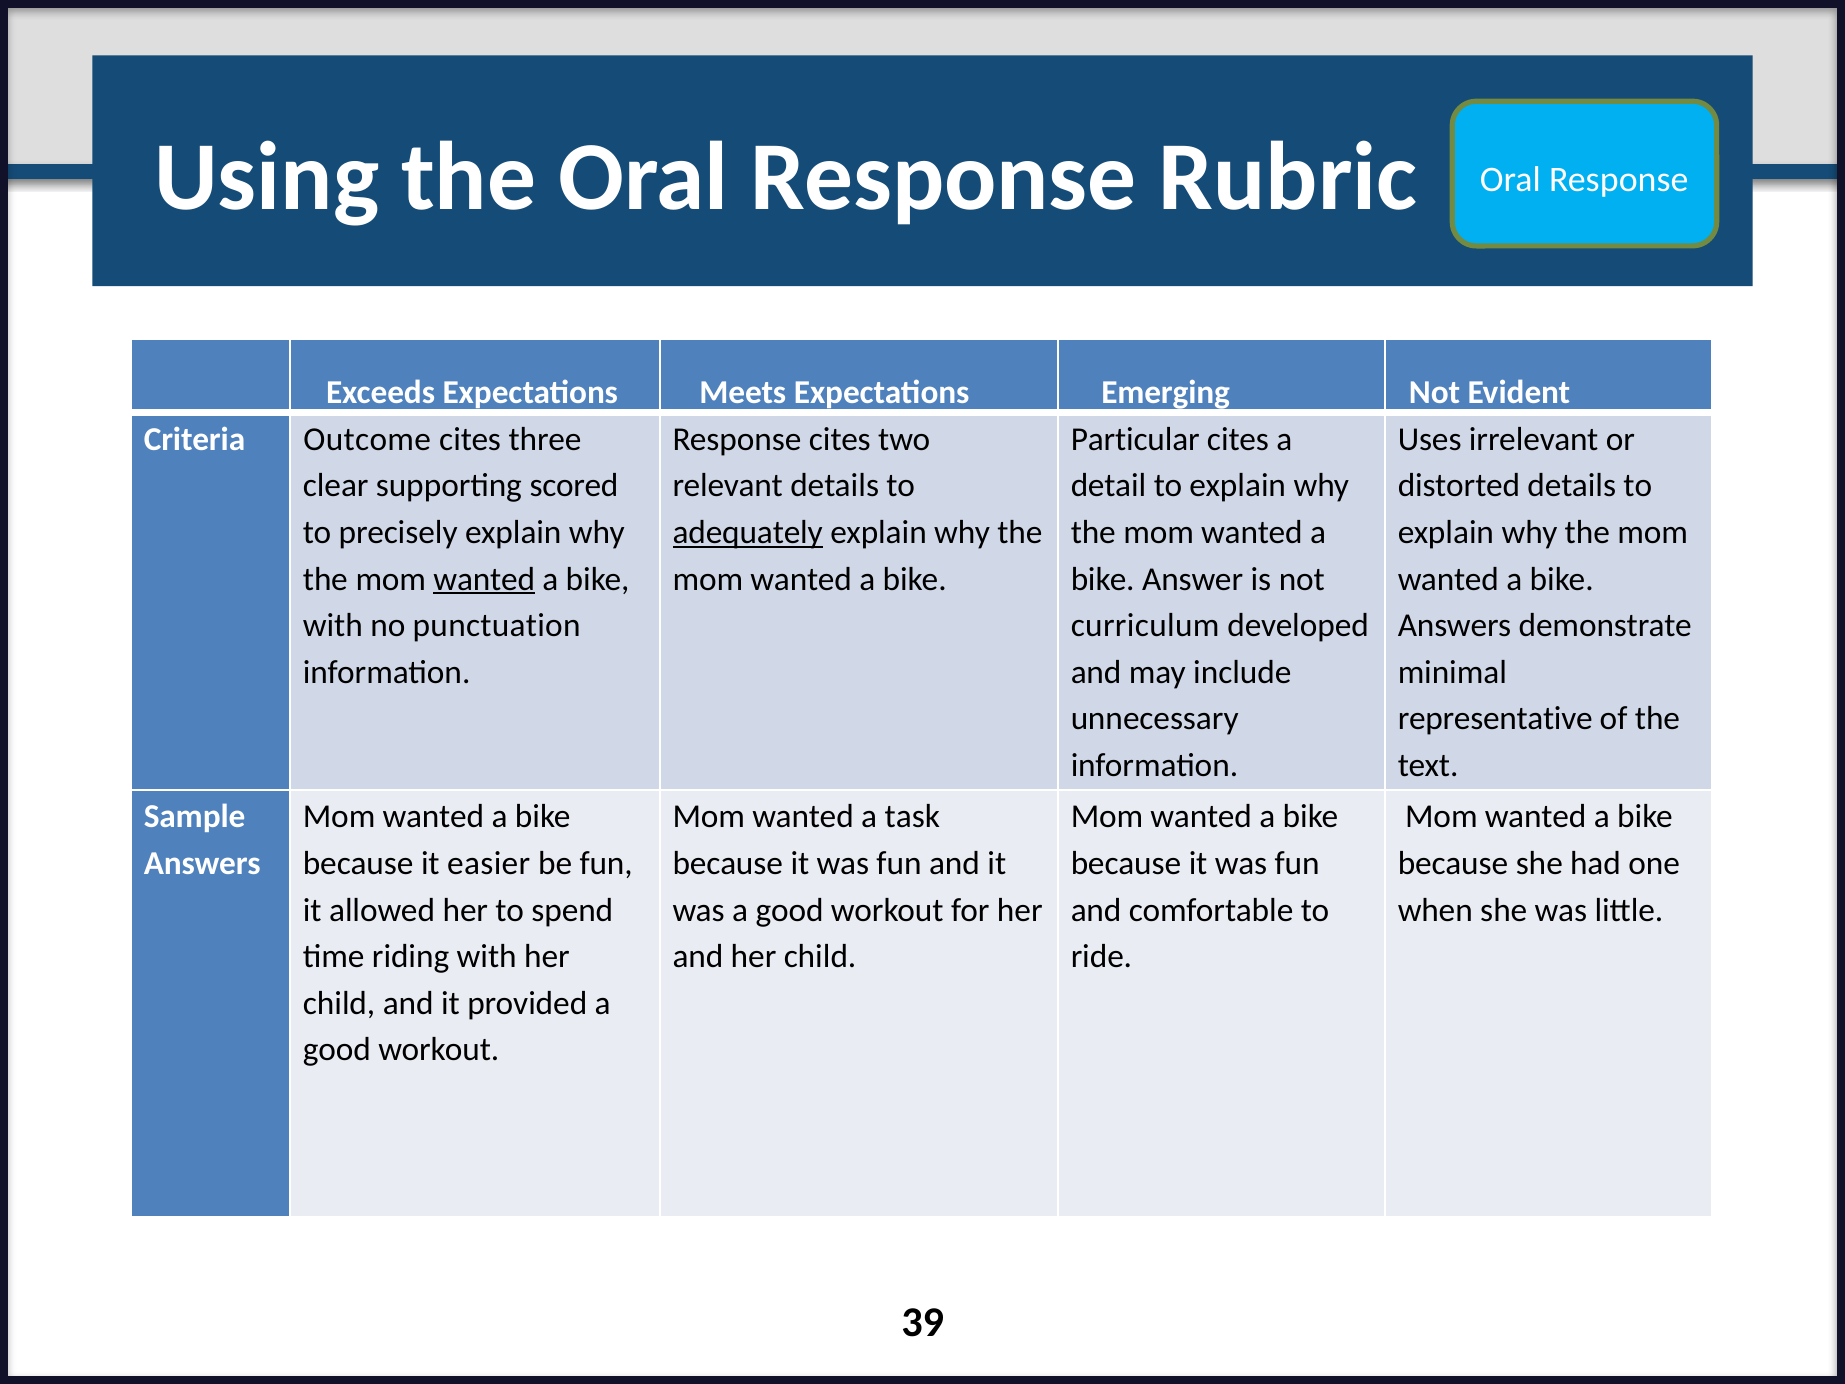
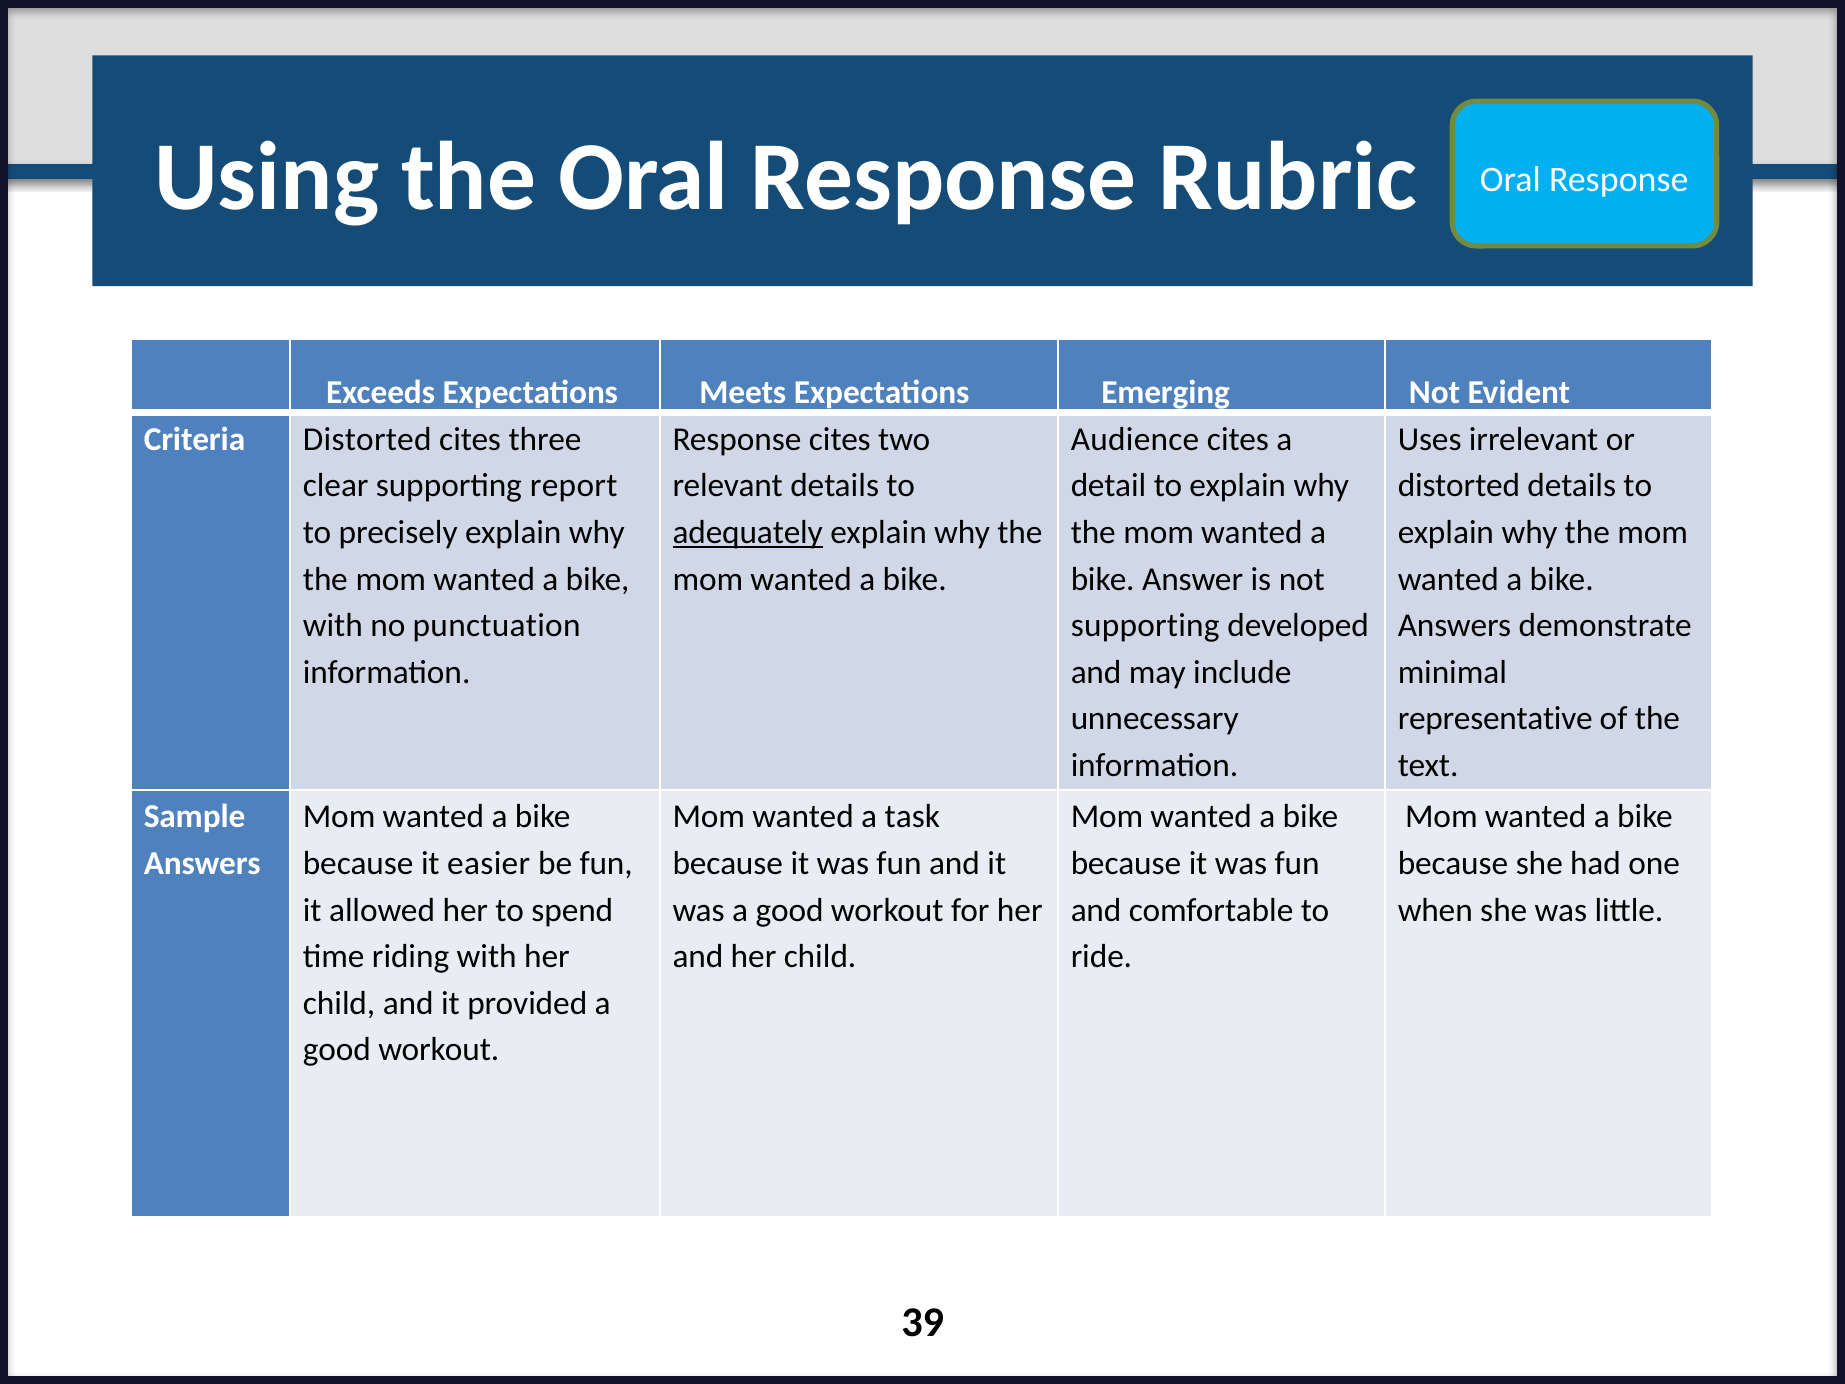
Criteria Outcome: Outcome -> Distorted
Particular: Particular -> Audience
scored: scored -> report
wanted at (484, 579) underline: present -> none
curriculum at (1145, 626): curriculum -> supporting
